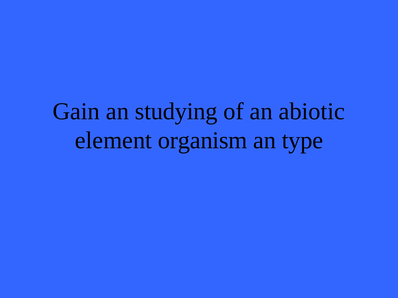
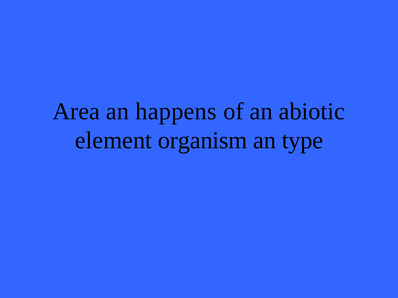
Gain: Gain -> Area
studying: studying -> happens
